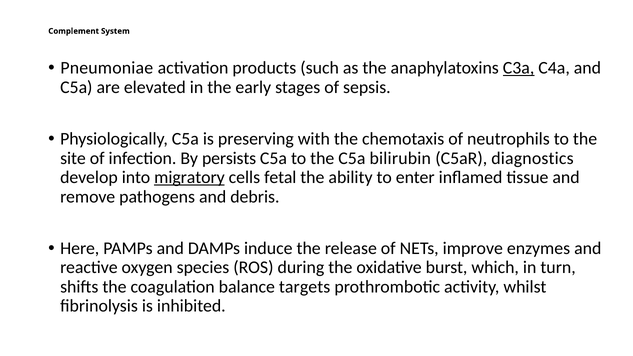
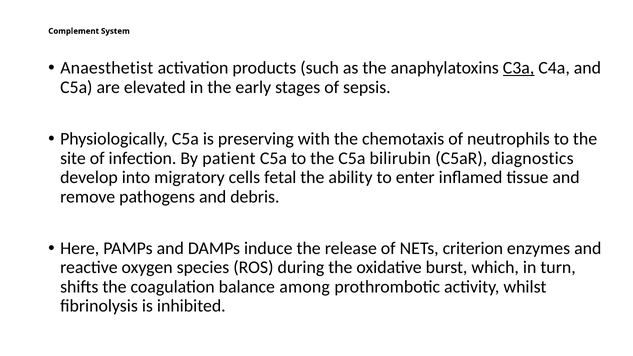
Pneumoniae: Pneumoniae -> Anaesthetist
persists: persists -> patient
migratory underline: present -> none
improve: improve -> criterion
targets: targets -> among
